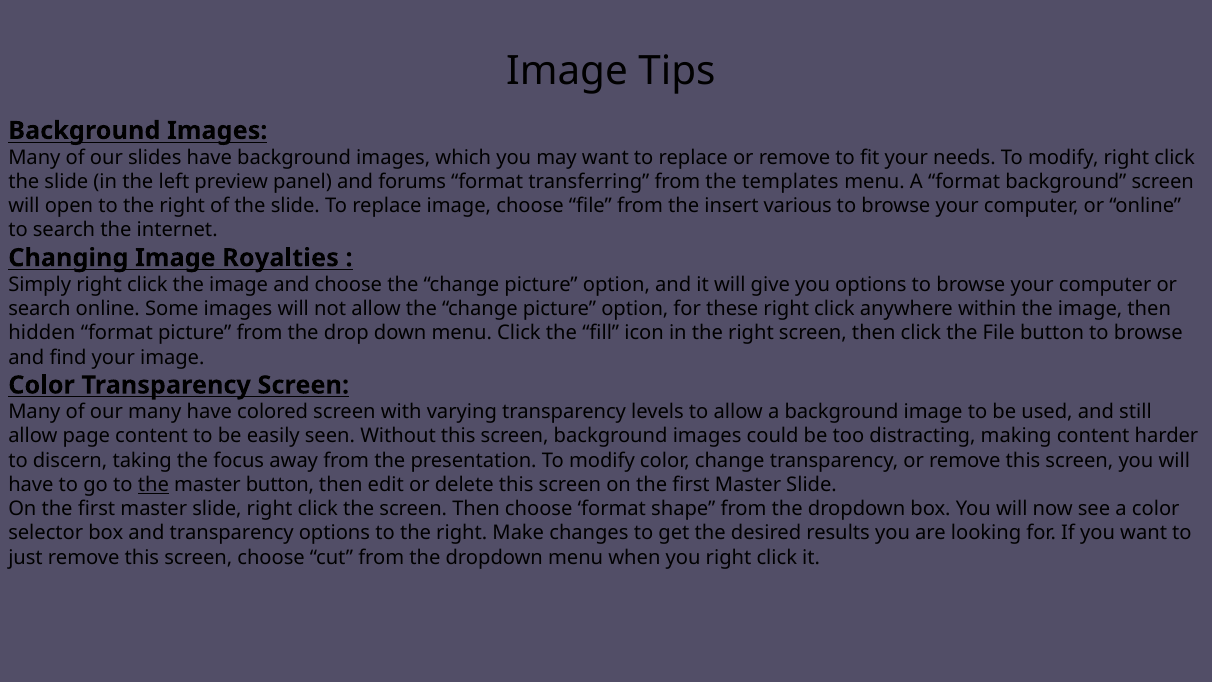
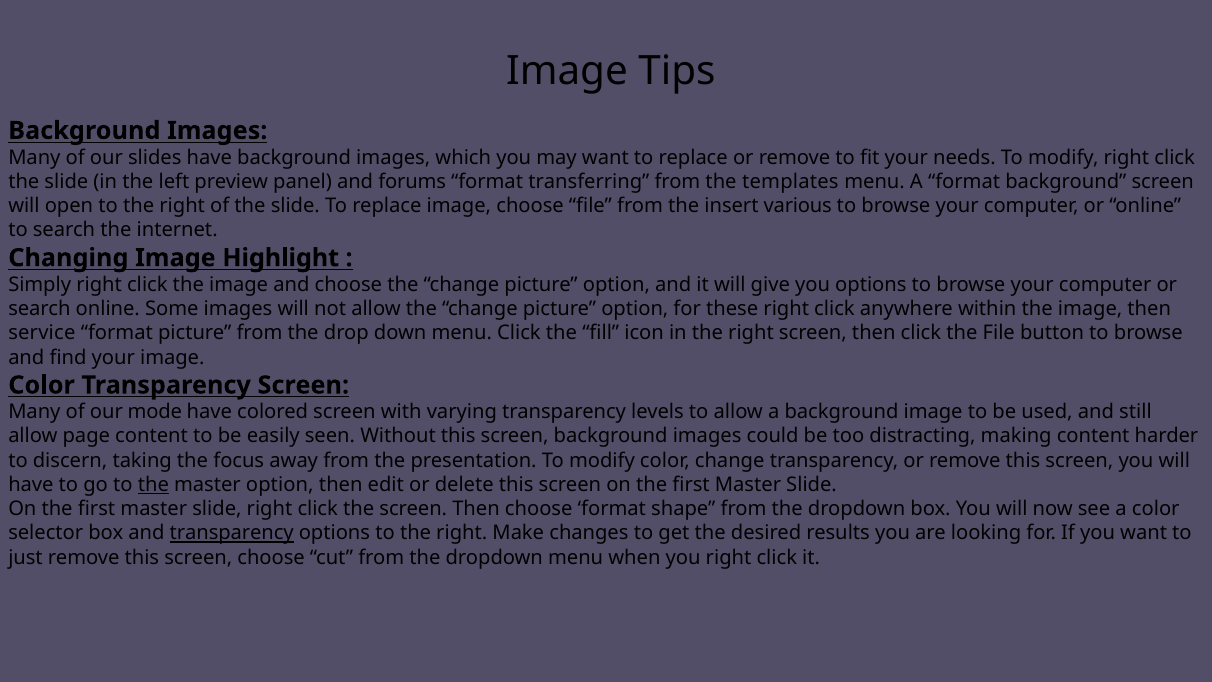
Royalties: Royalties -> Highlight
hidden: hidden -> service
our many: many -> mode
master button: button -> option
transparency at (232, 533) underline: none -> present
